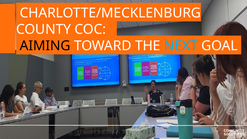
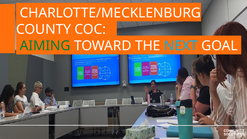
AIMING colour: black -> green
